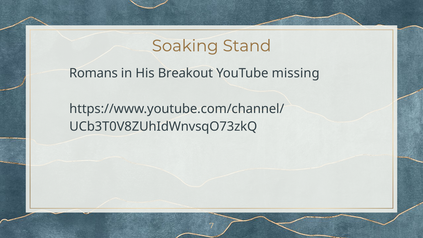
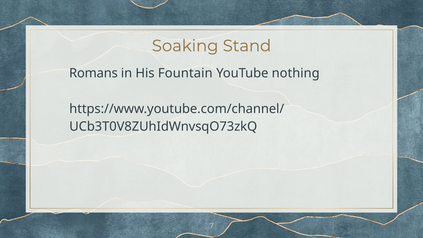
Breakout: Breakout -> Fountain
missing: missing -> nothing
